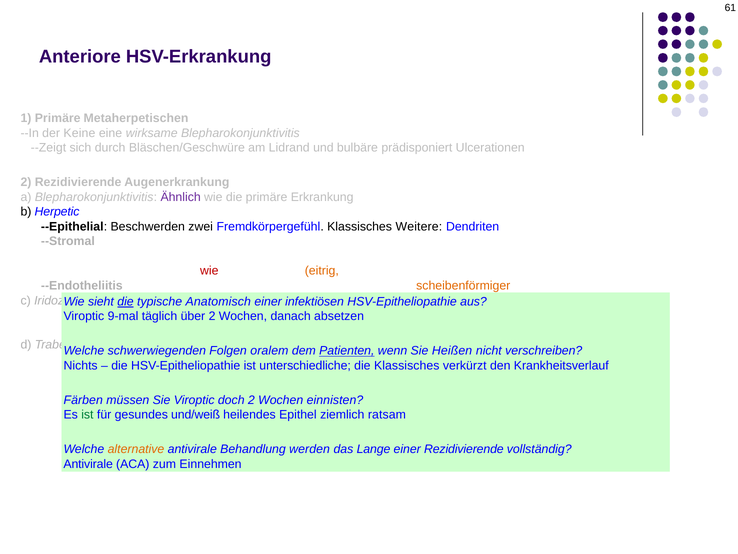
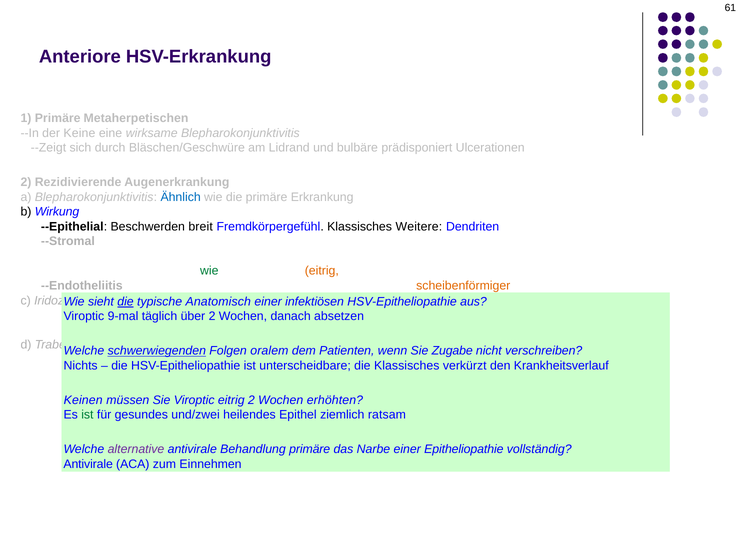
Ähnlich colour: purple -> blue
Herpetic: Herpetic -> Wirkung
zwei: zwei -> breit
wie at (209, 271) colour: red -> green
schwerwiegenden underline: none -> present
Patienten underline: present -> none
Heißen: Heißen -> Zugabe
unterschiedliche: unterschiedliche -> unterscheidbare
Färben: Färben -> Keinen
Viroptic doch: doch -> eitrig
Wochen einnisten: einnisten -> erhöhten
und/weiß: und/weiß -> und/zwei
alternative colour: orange -> purple
Behandlung werden: werden -> primäre
das Lange: Lange -> Narbe
einer Rezidivierende: Rezidivierende -> Epitheliopathie
